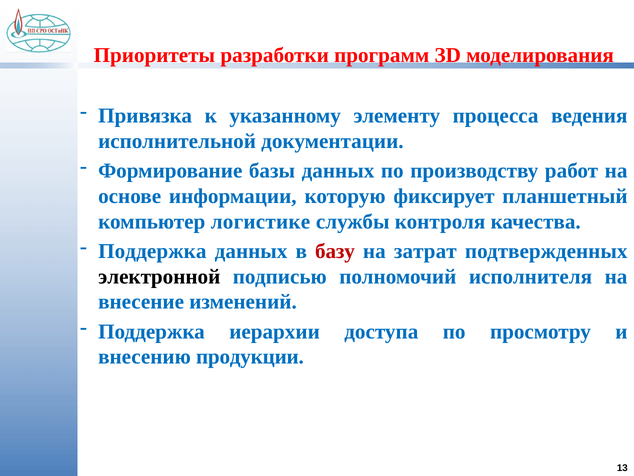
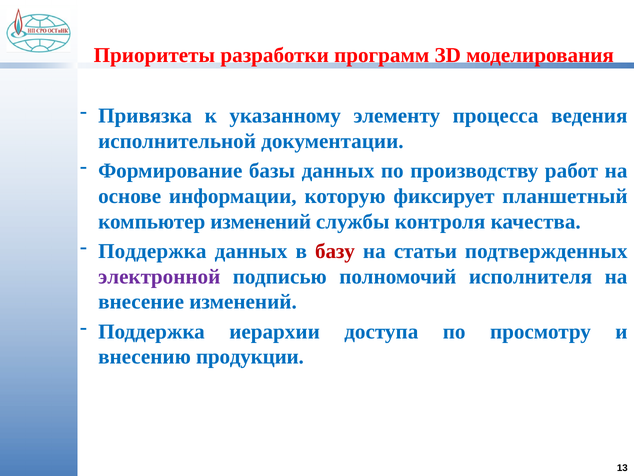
компьютер логистике: логистике -> изменений
затрат: затрат -> статьи
электронной colour: black -> purple
